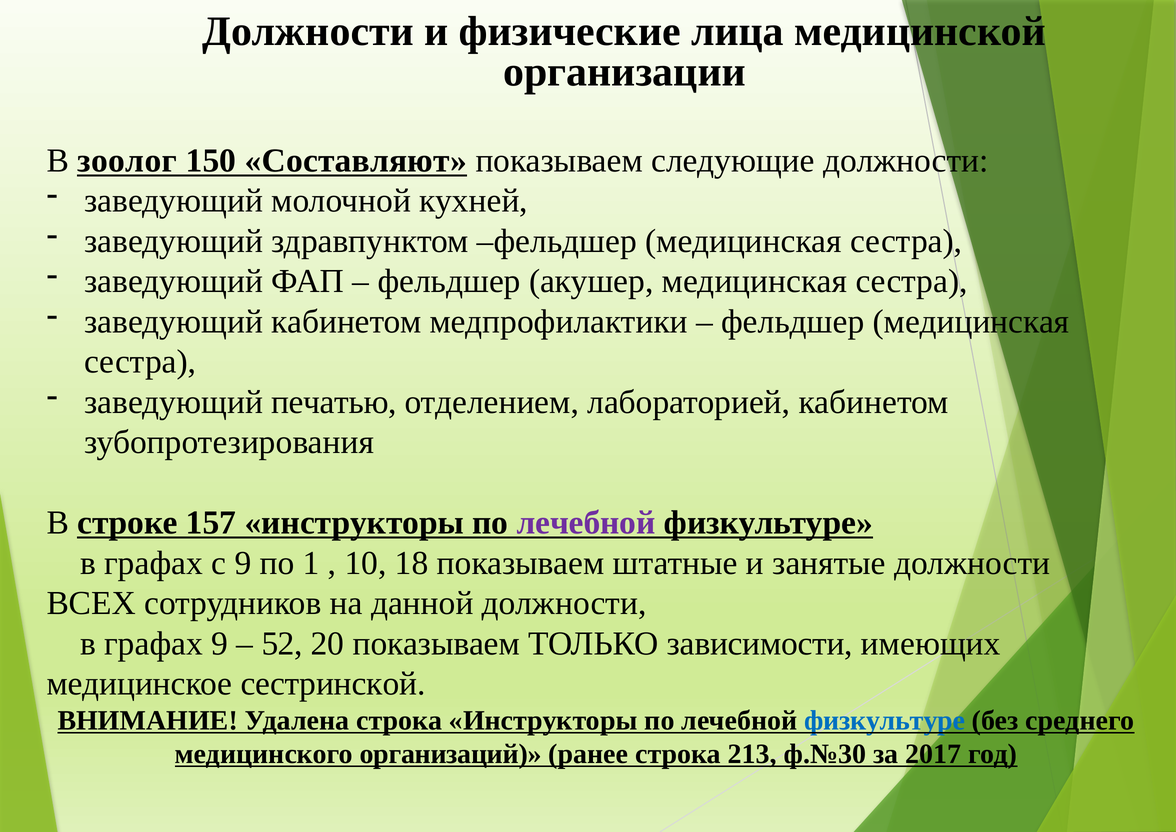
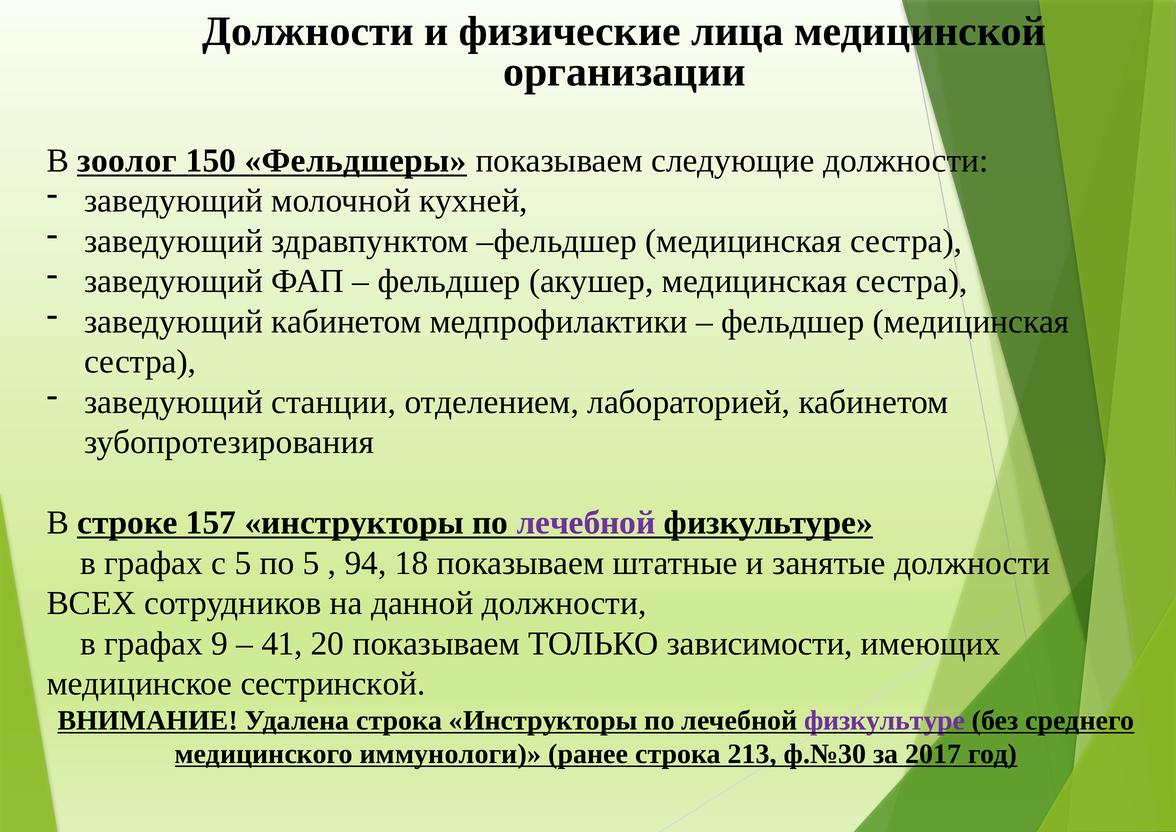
Составляют: Составляют -> Фельдшеры
печатью: печатью -> станции
с 9: 9 -> 5
по 1: 1 -> 5
10: 10 -> 94
52: 52 -> 41
физкультуре at (885, 720) colour: blue -> purple
организаций: организаций -> иммунологи
